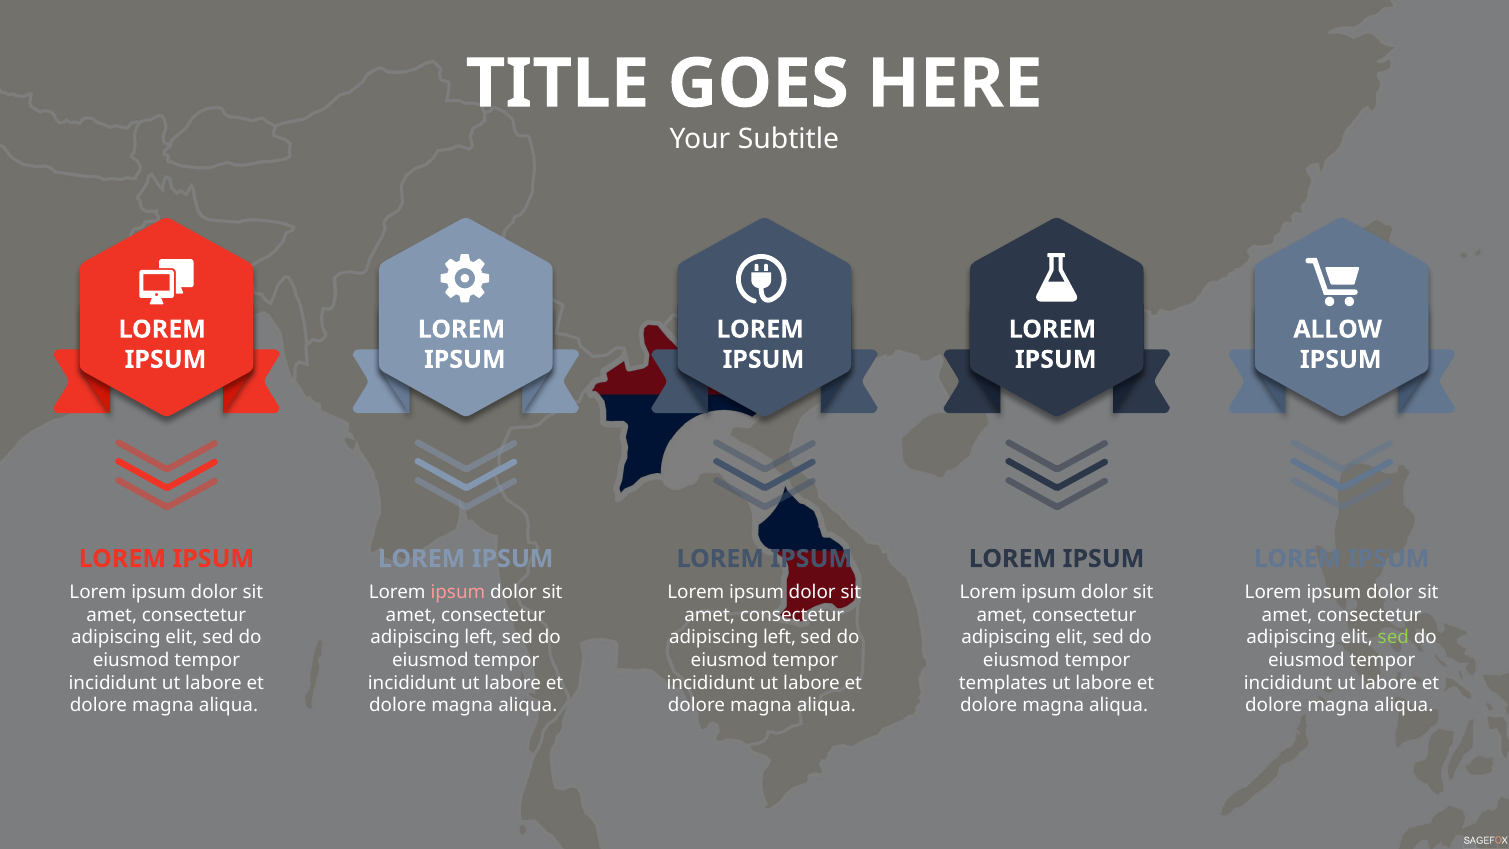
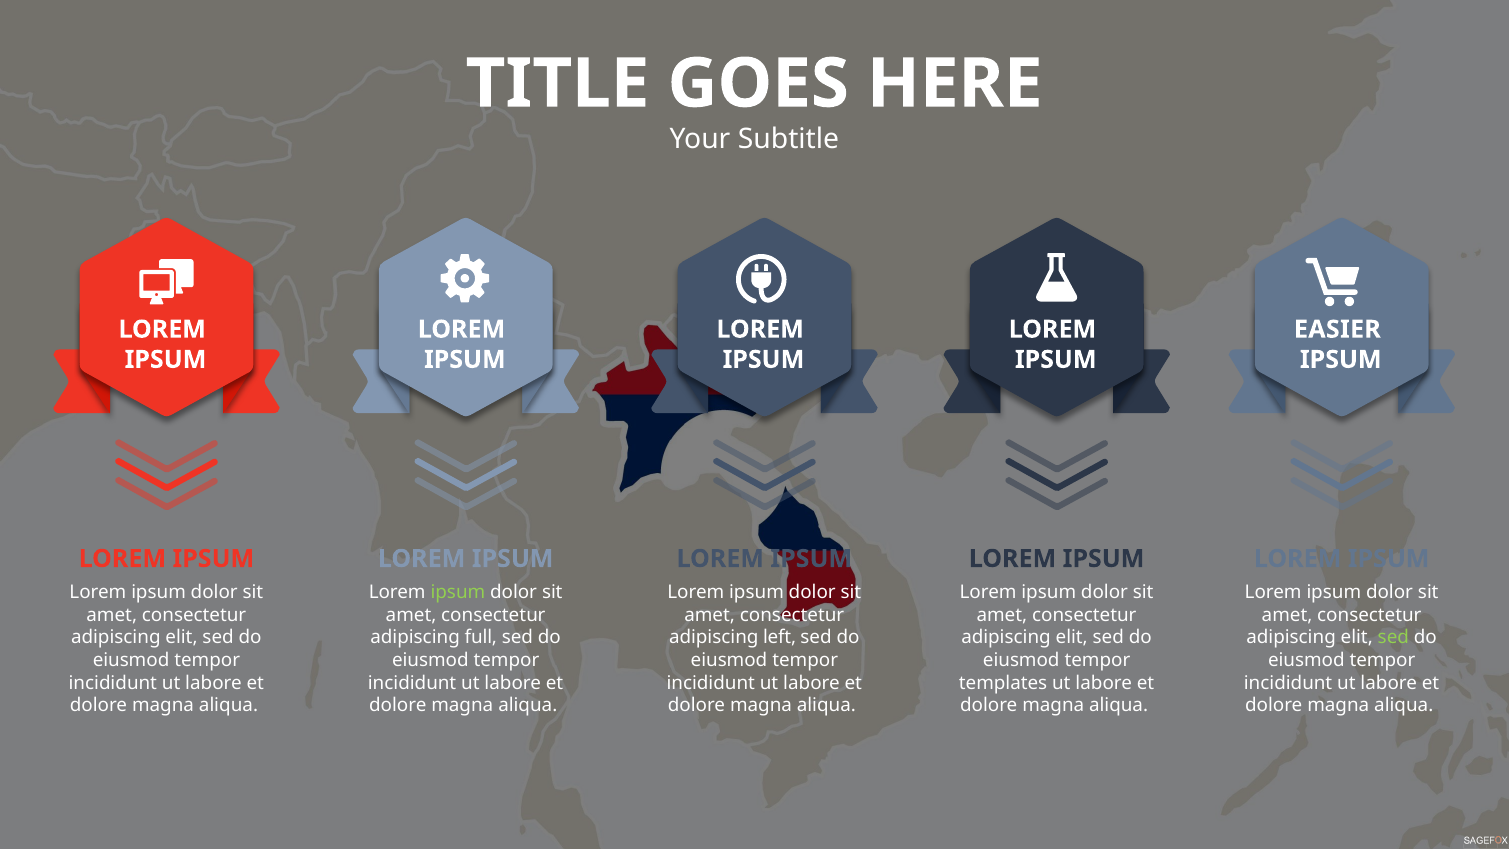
ALLOW: ALLOW -> EASIER
ipsum at (458, 592) colour: pink -> light green
left at (481, 637): left -> full
